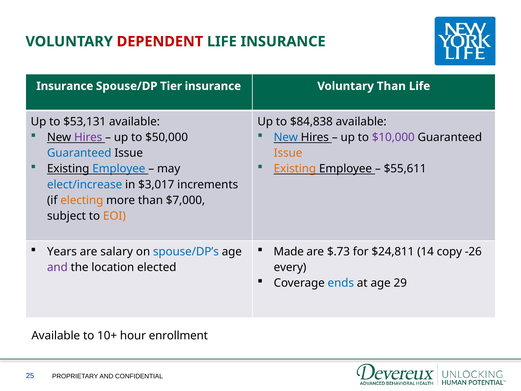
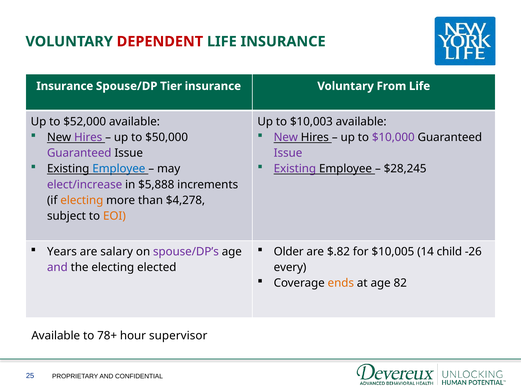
Voluntary Than: Than -> From
$53,131: $53,131 -> $52,000
$84,838: $84,838 -> $10,003
New at (286, 137) colour: blue -> purple
Guaranteed at (79, 153) colour: blue -> purple
Issue at (288, 153) colour: orange -> purple
Existing at (295, 169) colour: orange -> purple
$55,611: $55,611 -> $28,245
elect/increase colour: blue -> purple
$3,017: $3,017 -> $5,888
$7,000: $7,000 -> $4,278
spouse/DP’s colour: blue -> purple
Made: Made -> Older
$.73: $.73 -> $.82
$24,811: $24,811 -> $10,005
copy: copy -> child
the location: location -> electing
ends colour: blue -> orange
29: 29 -> 82
10+: 10+ -> 78+
enrollment: enrollment -> supervisor
